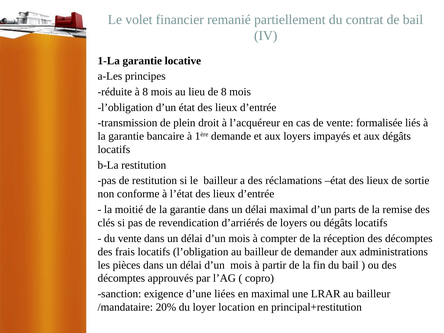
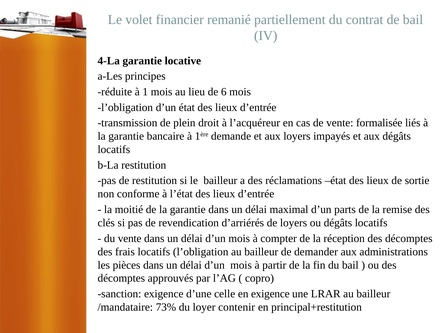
1-La: 1-La -> 4-La
à 8: 8 -> 1
de 8: 8 -> 6
liées: liées -> celle
en maximal: maximal -> exigence
20%: 20% -> 73%
location: location -> contenir
